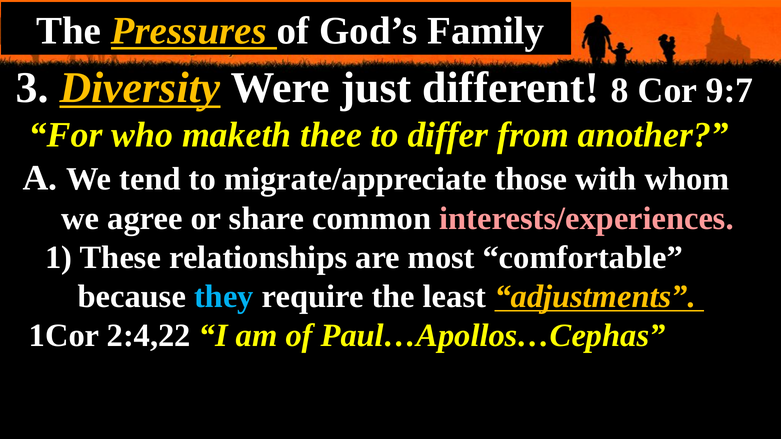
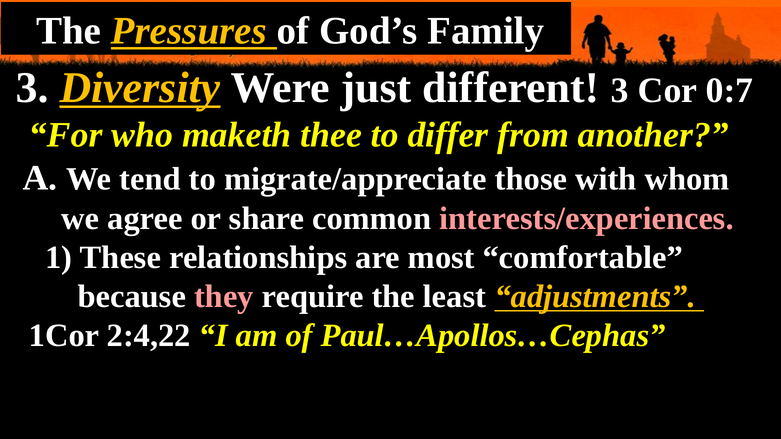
different 8: 8 -> 3
9:7: 9:7 -> 0:7
they colour: light blue -> pink
